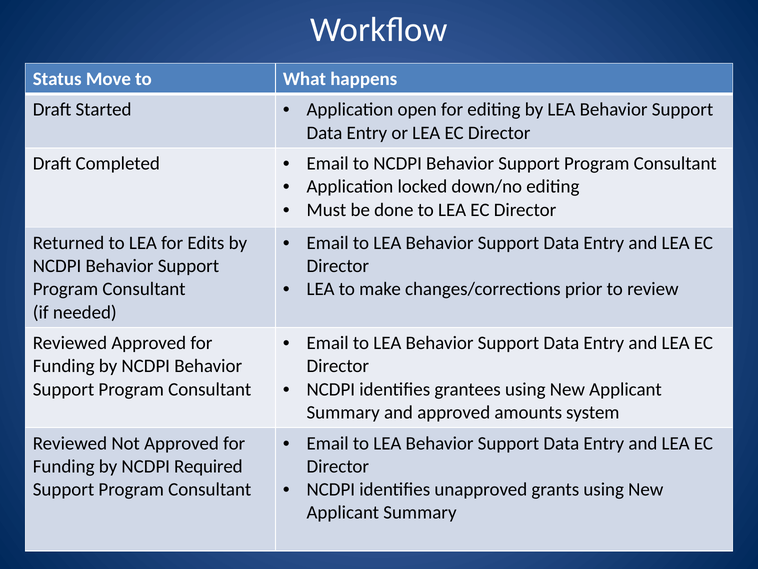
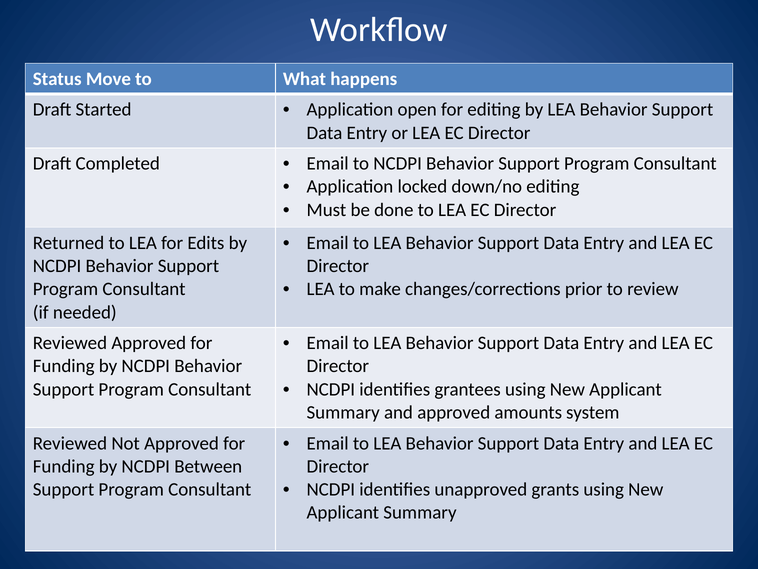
Required: Required -> Between
